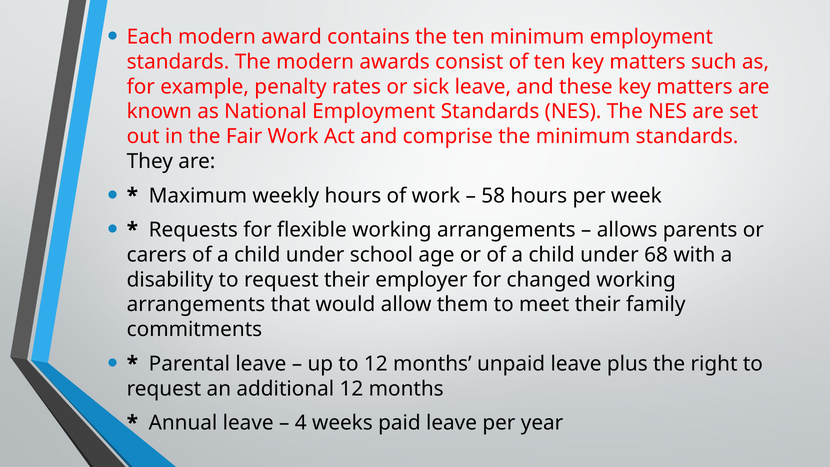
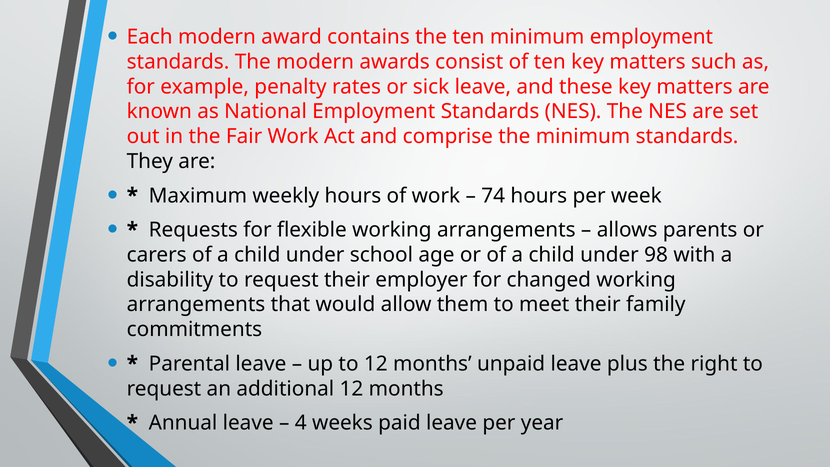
58: 58 -> 74
68: 68 -> 98
